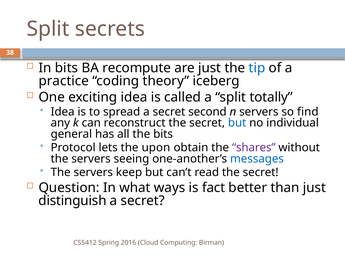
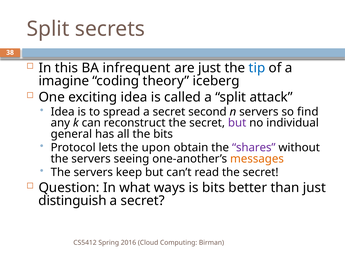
In bits: bits -> this
recompute: recompute -> infrequent
practice: practice -> imagine
totally: totally -> attack
but at (237, 123) colour: blue -> purple
messages colour: blue -> orange
is fact: fact -> bits
